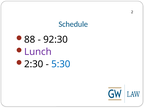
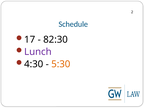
88: 88 -> 17
92:30: 92:30 -> 82:30
2:30: 2:30 -> 4:30
5:30 colour: blue -> orange
